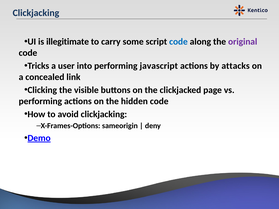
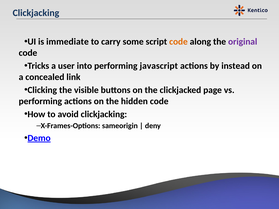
illegitimate: illegitimate -> immediate
code at (178, 42) colour: blue -> orange
attacks: attacks -> instead
